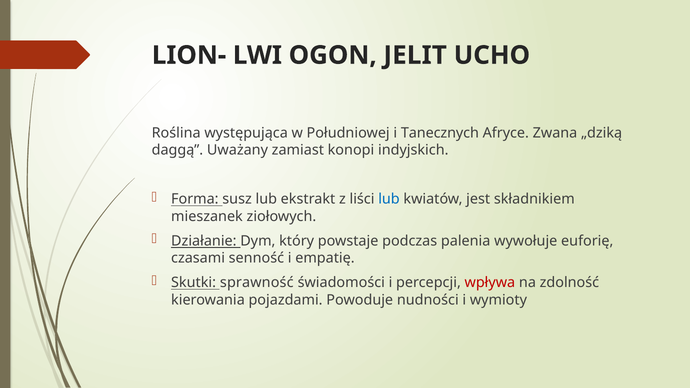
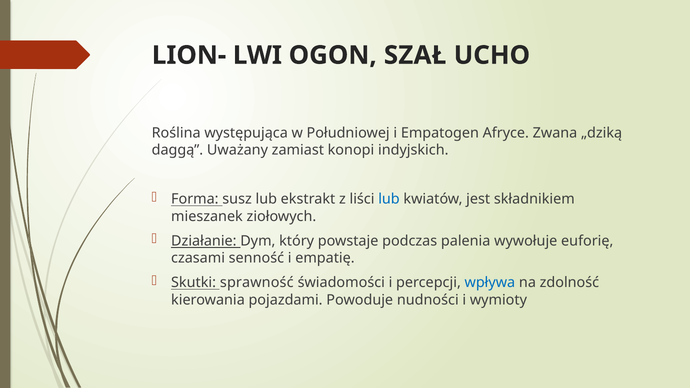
JELIT: JELIT -> SZAŁ
Tanecznych: Tanecznych -> Empatogen
wpływa colour: red -> blue
